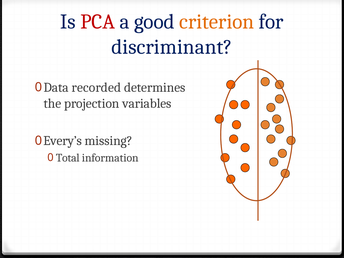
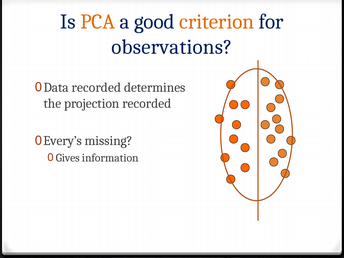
PCA colour: red -> orange
discriminant: discriminant -> observations
projection variables: variables -> recorded
Total: Total -> Gives
